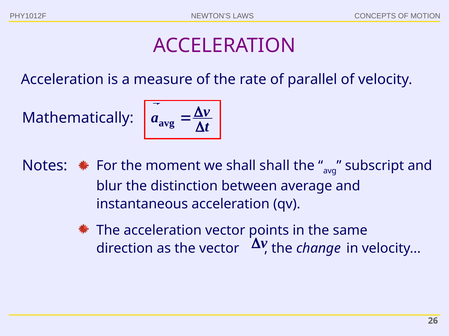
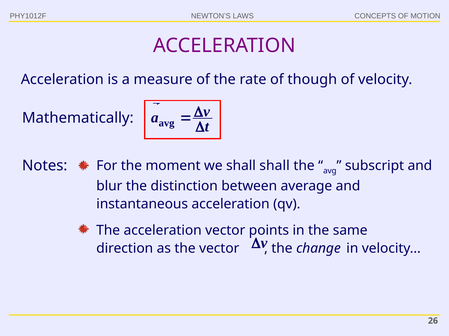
parallel: parallel -> though
